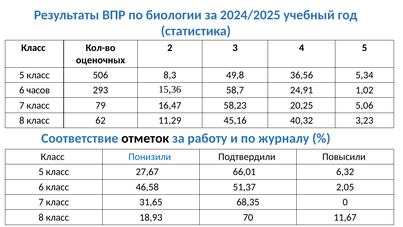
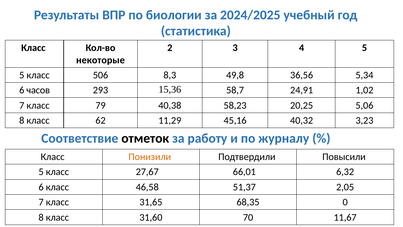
оценочных: оценочных -> некоторые
16,47: 16,47 -> 40,38
Понизили colour: blue -> orange
18,93: 18,93 -> 31,60
